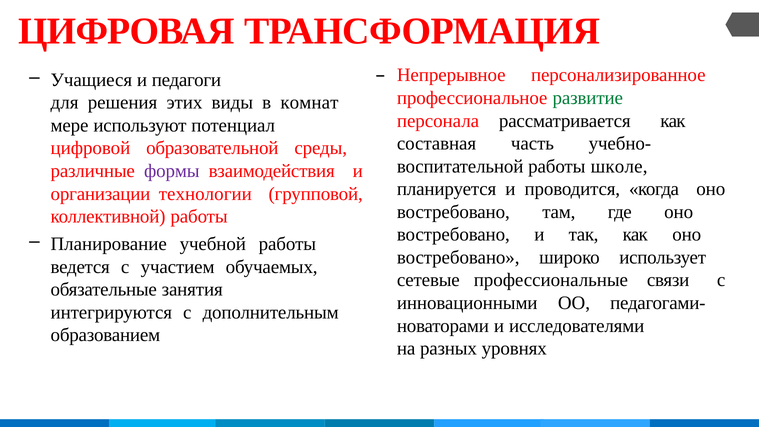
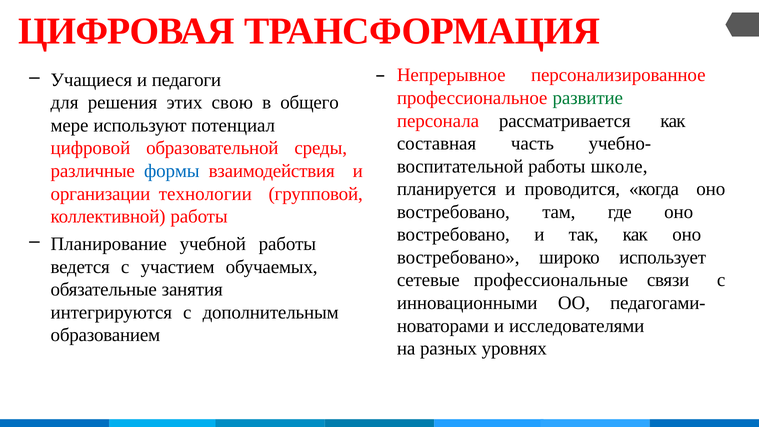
виды: виды -> свою
комнат: комнат -> общего
формы colour: purple -> blue
